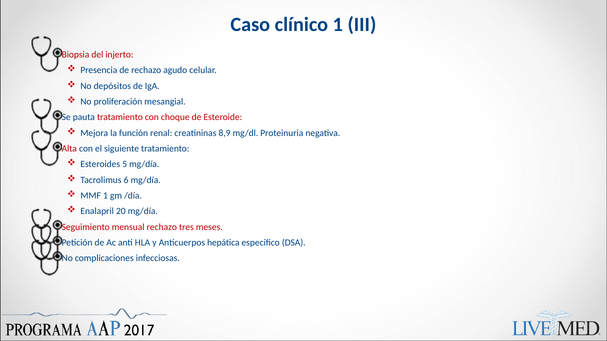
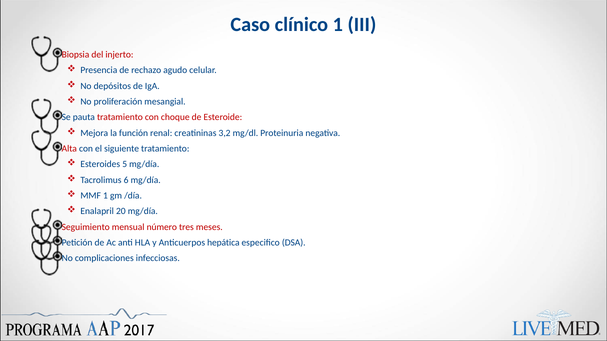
8,9: 8,9 -> 3,2
mensual rechazo: rechazo -> número
